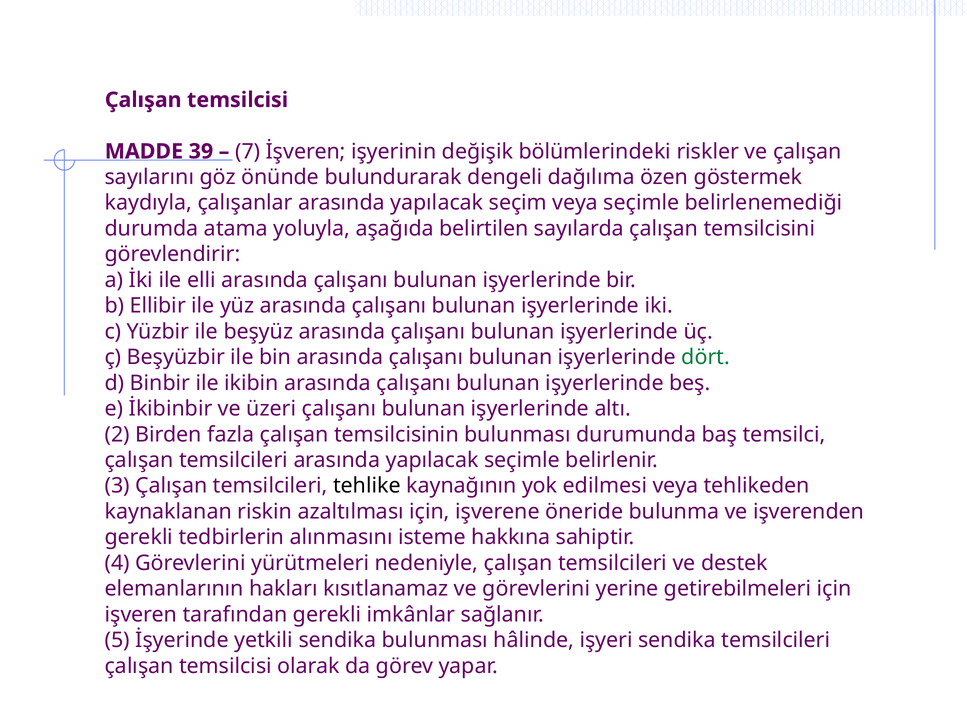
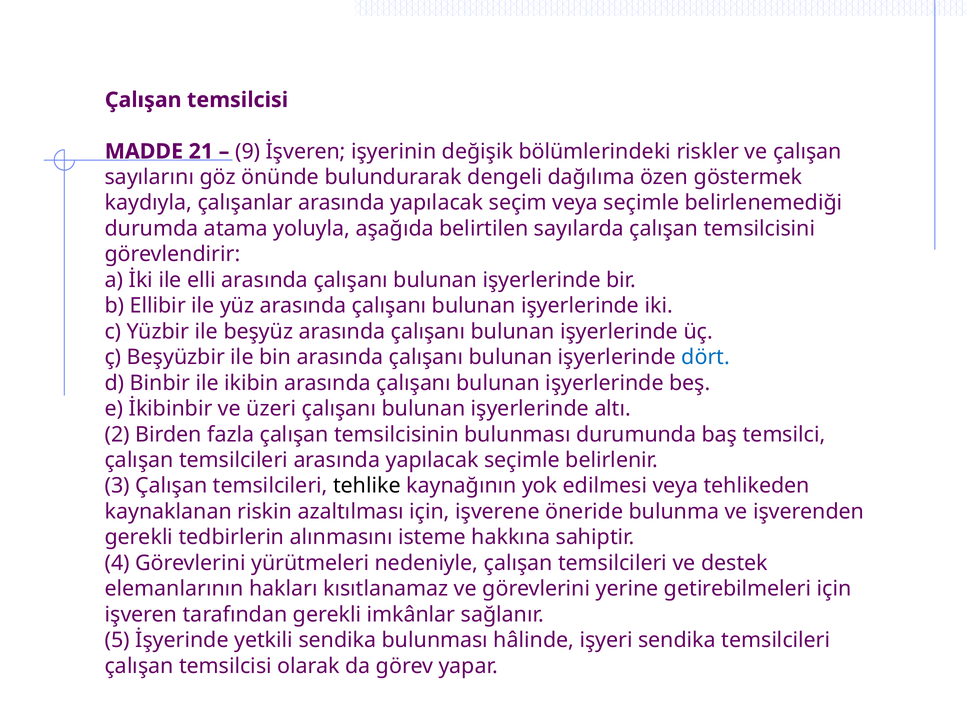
39: 39 -> 21
7: 7 -> 9
dört colour: green -> blue
